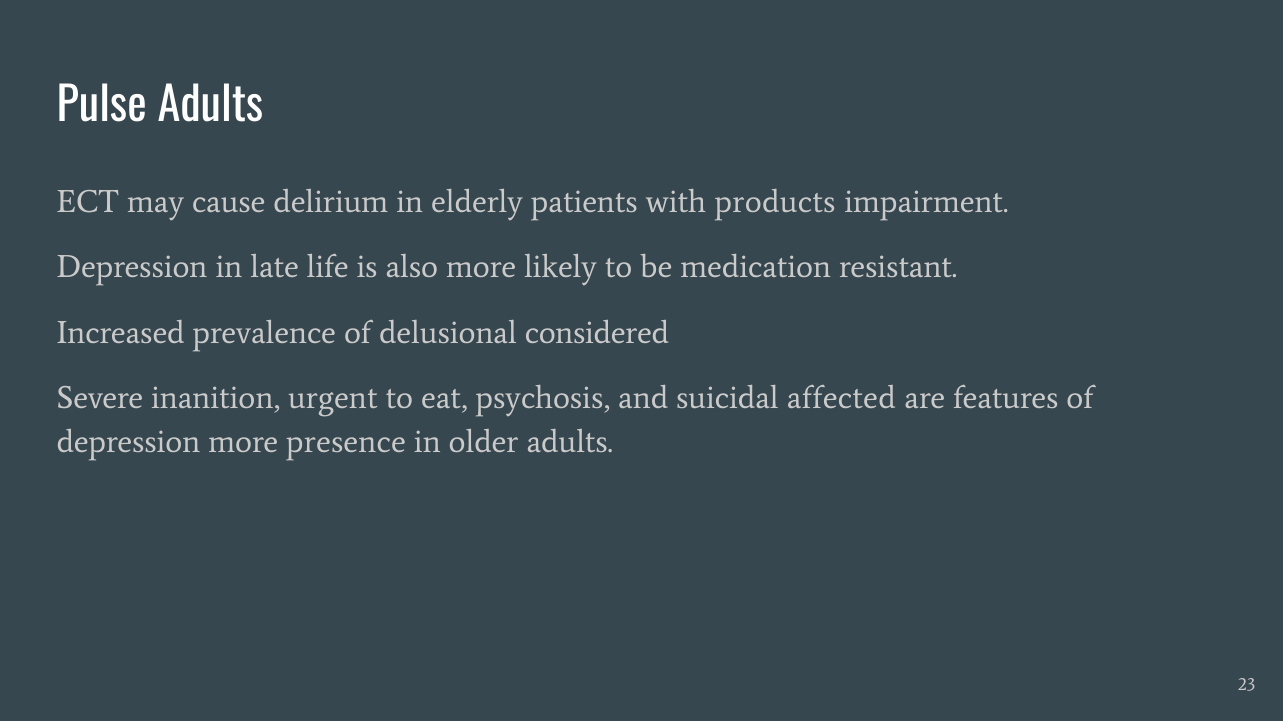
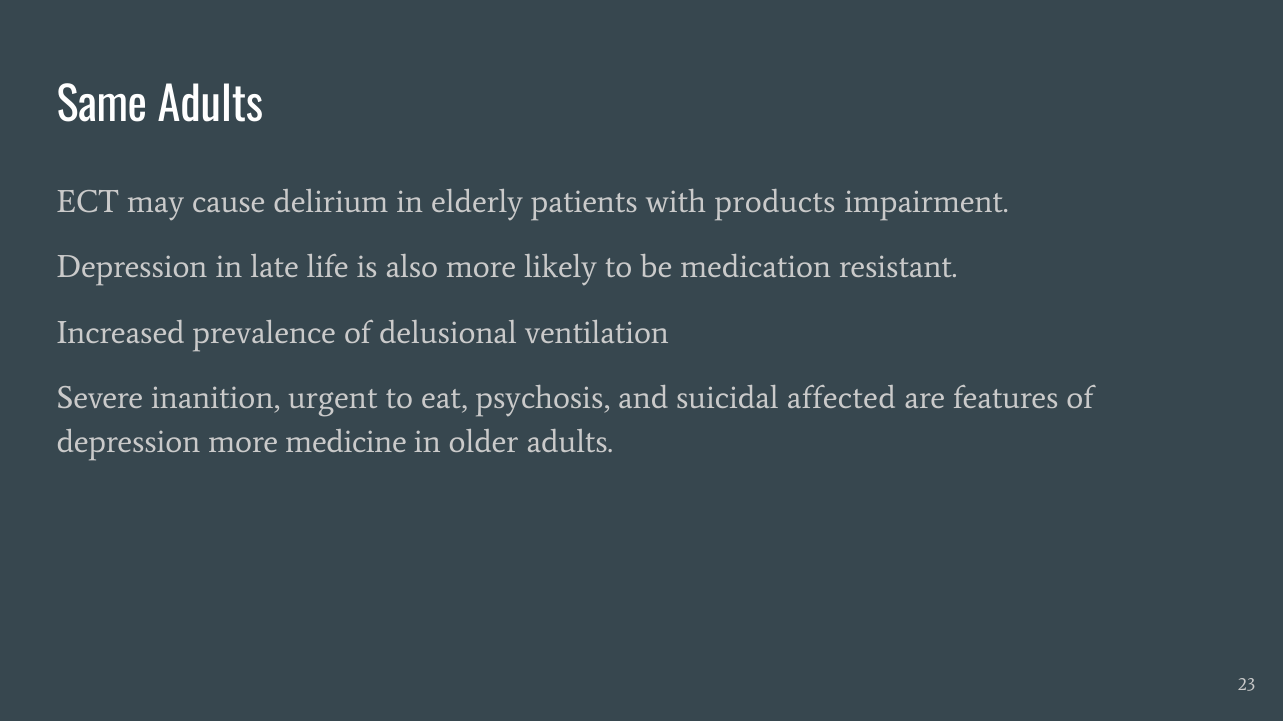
Pulse: Pulse -> Same
considered: considered -> ventilation
presence: presence -> medicine
